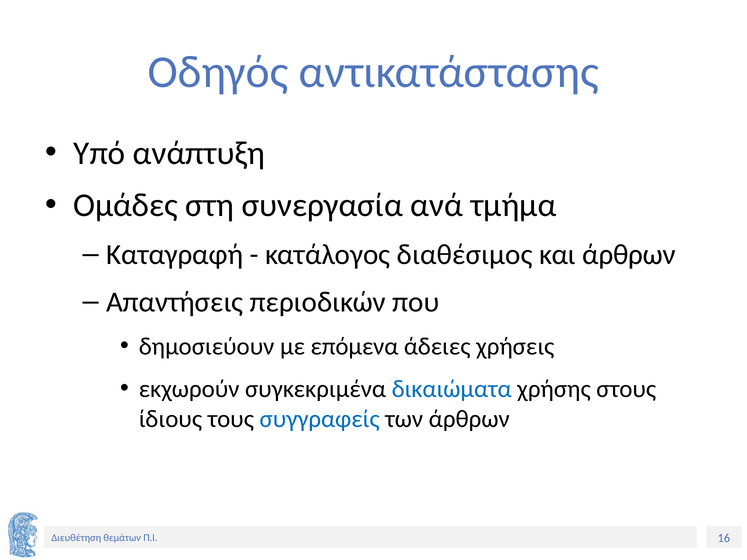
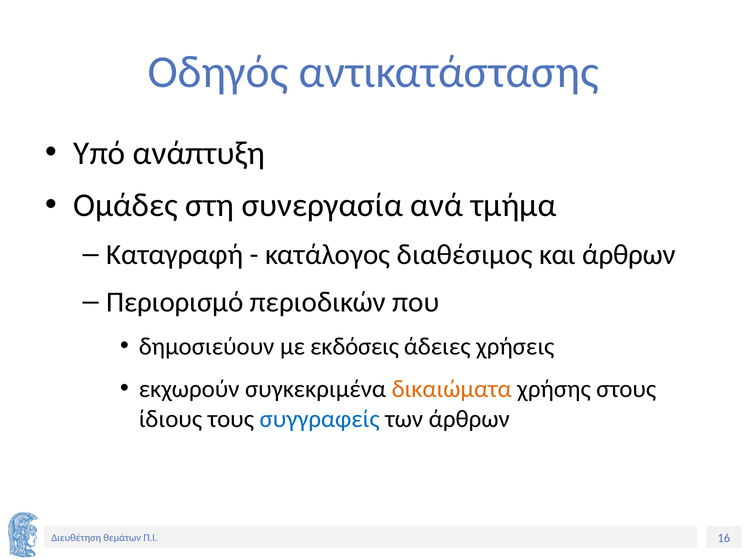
Απαντήσεις: Απαντήσεις -> Περιορισμό
επόμενα: επόμενα -> εκδόσεις
δικαιώματα colour: blue -> orange
